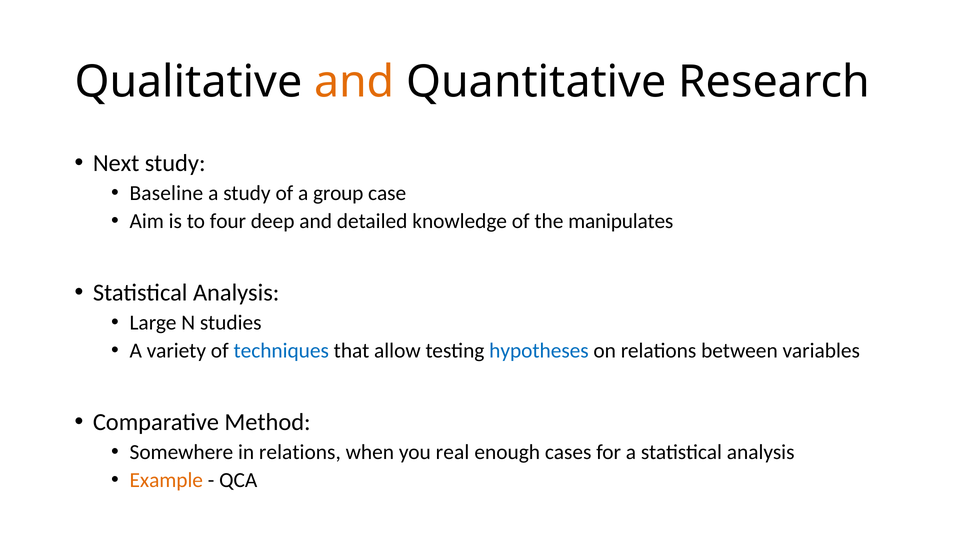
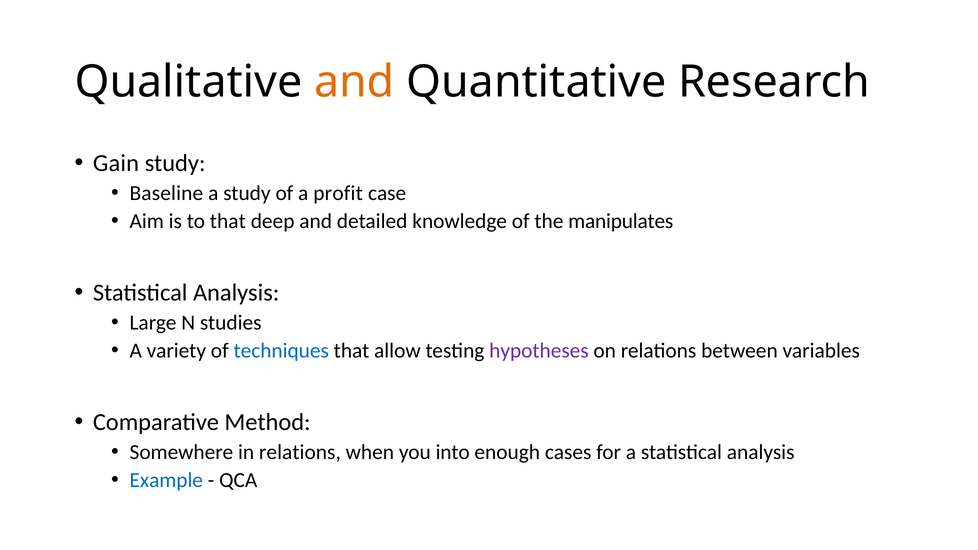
Next: Next -> Gain
group: group -> profit
to four: four -> that
hypotheses colour: blue -> purple
real: real -> into
Example colour: orange -> blue
